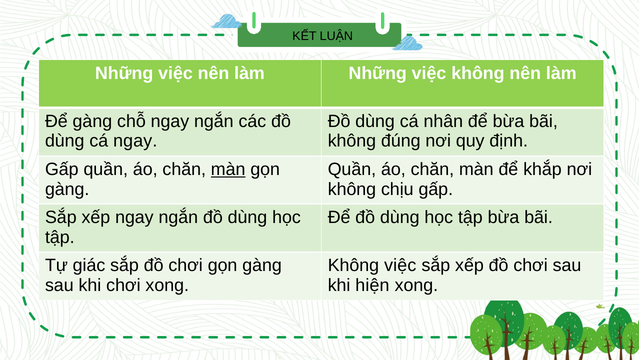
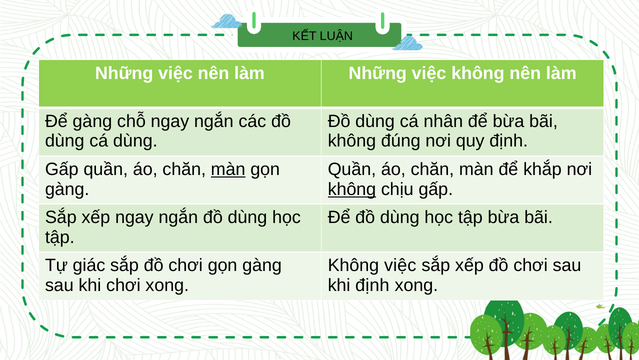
cá ngay: ngay -> dùng
không at (352, 189) underline: none -> present
khi hiện: hiện -> định
